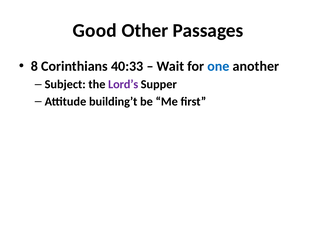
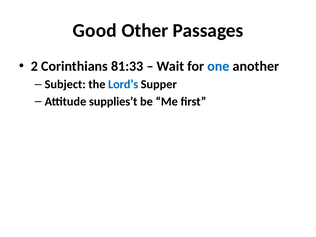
8: 8 -> 2
40:33: 40:33 -> 81:33
Lord’s colour: purple -> blue
building’t: building’t -> supplies’t
